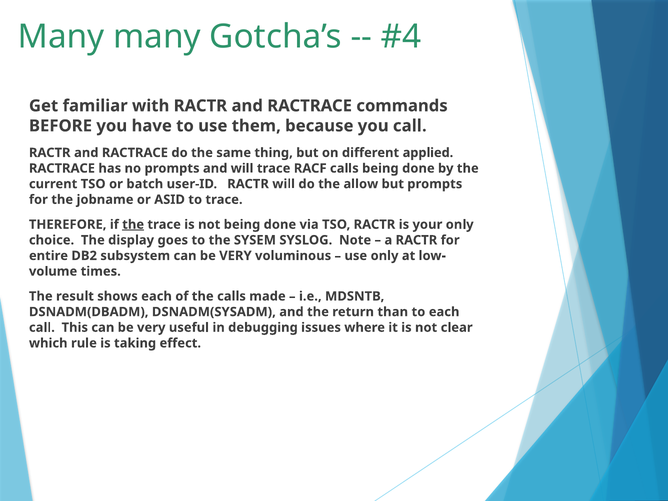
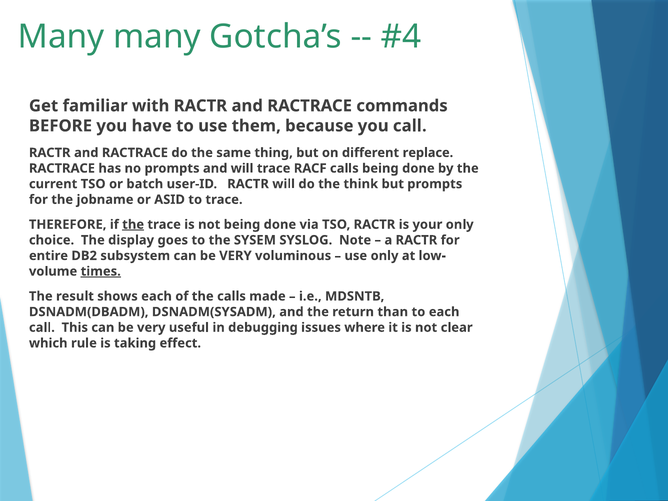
applied: applied -> replace
allow: allow -> think
times underline: none -> present
